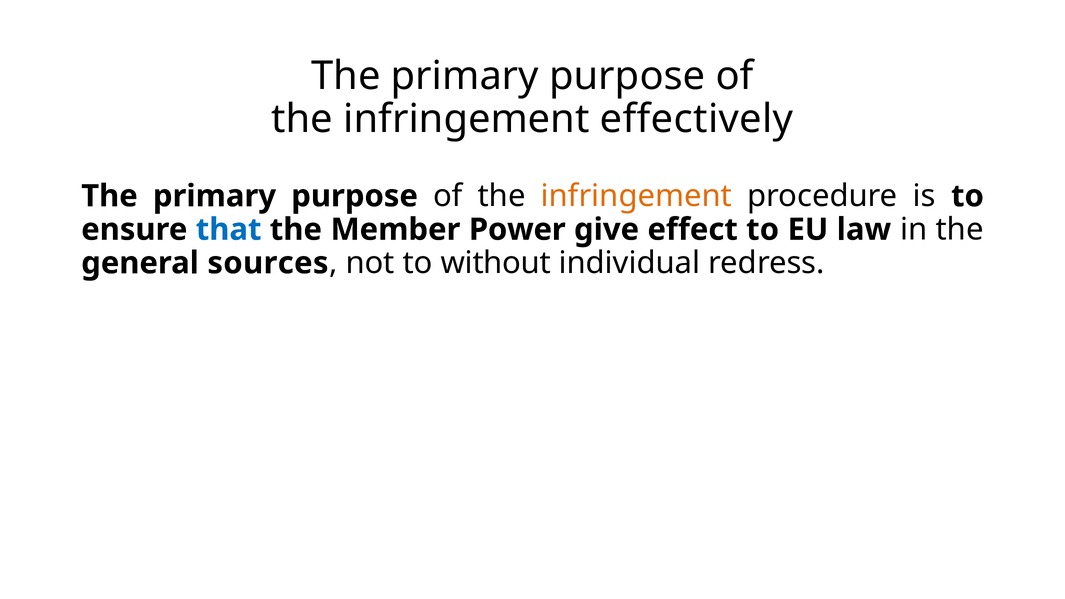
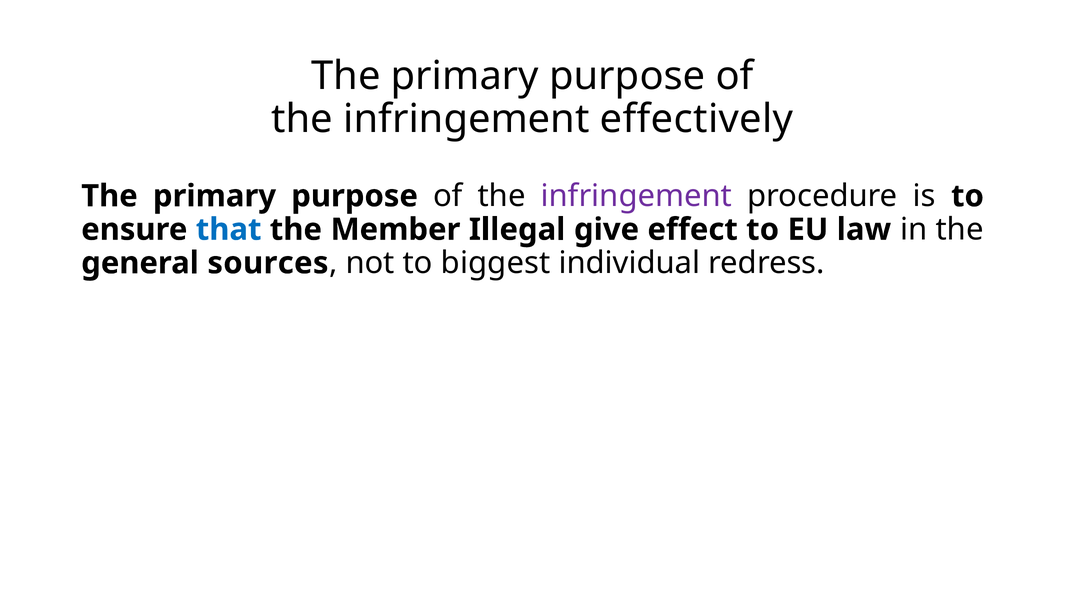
infringement at (636, 196) colour: orange -> purple
Power: Power -> Illegal
without: without -> biggest
